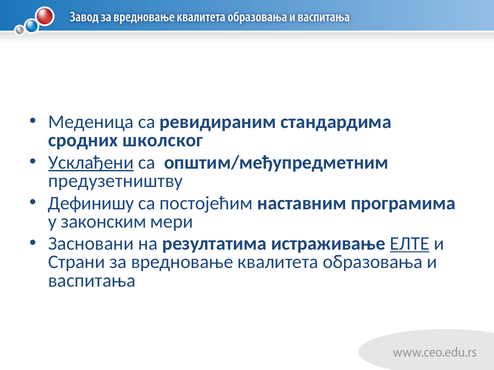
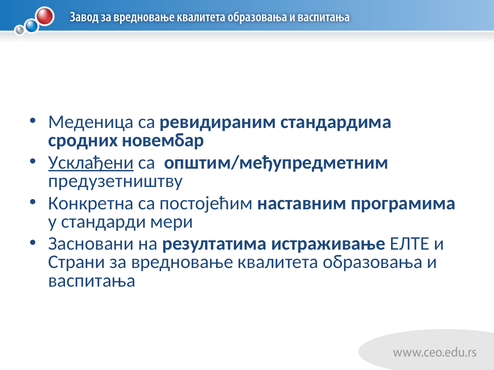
школског: школског -> новембар
Дефинишу: Дефинишу -> Конкретна
законским: законским -> стандарди
ЕЛТЕ underline: present -> none
